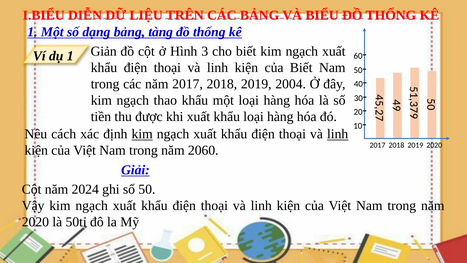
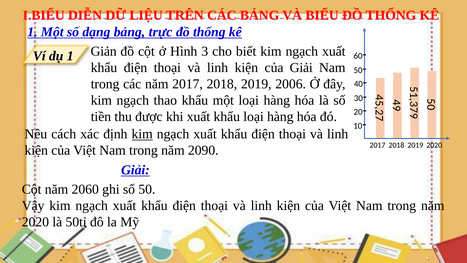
tàng: tàng -> trực
của Biết: Biết -> Giải
2004: 2004 -> 2006
linh at (338, 134) underline: present -> none
2060: 2060 -> 2090
2024: 2024 -> 2060
